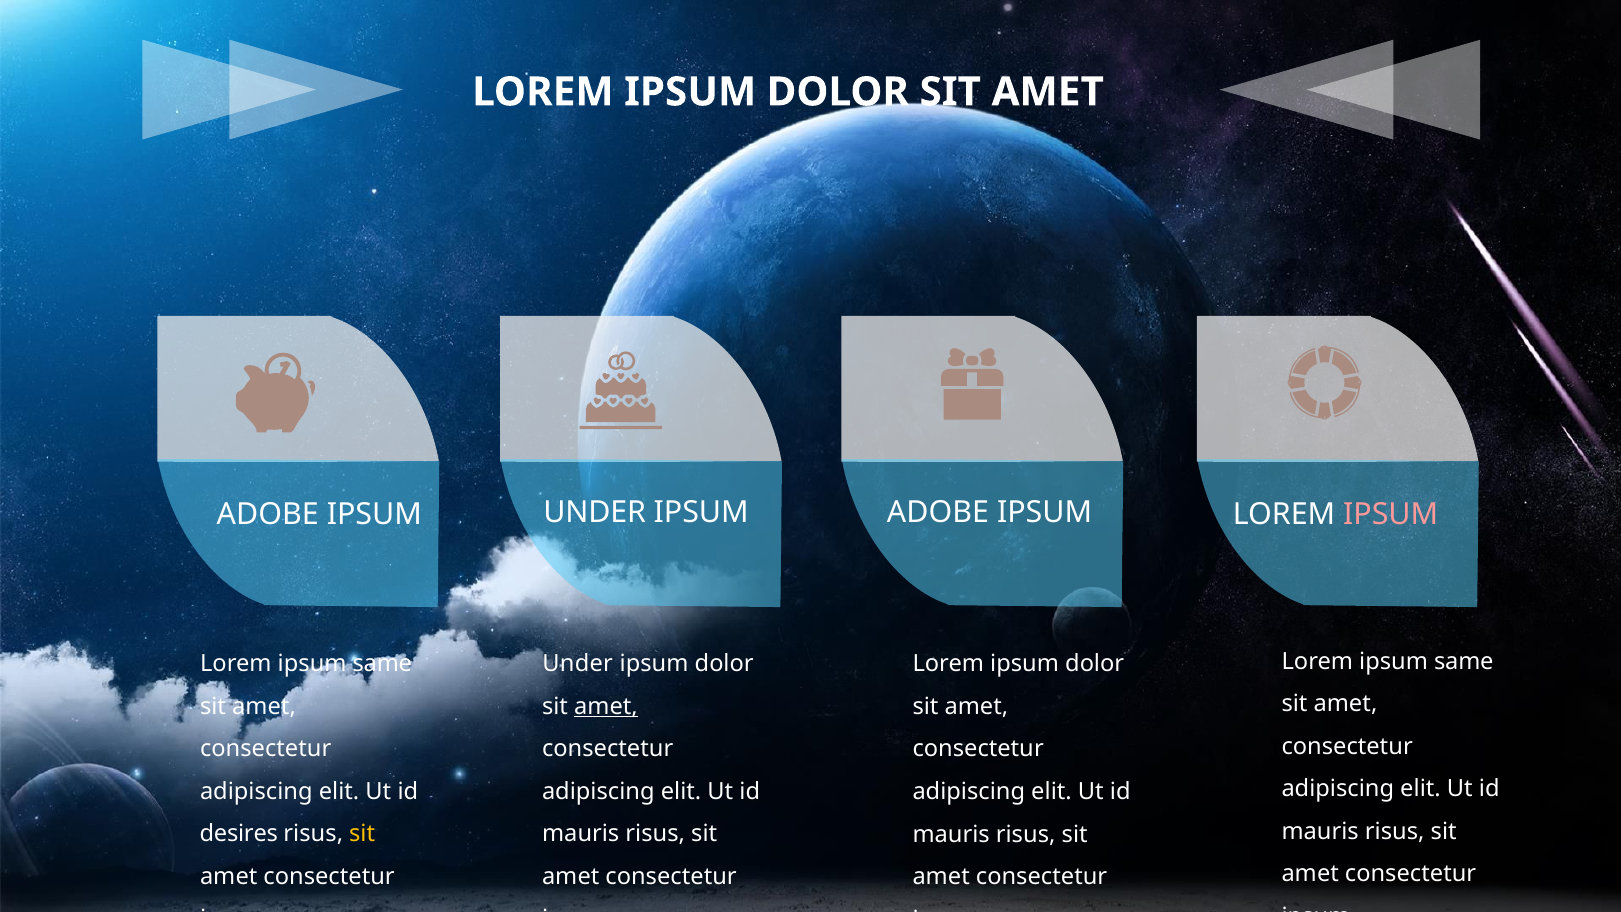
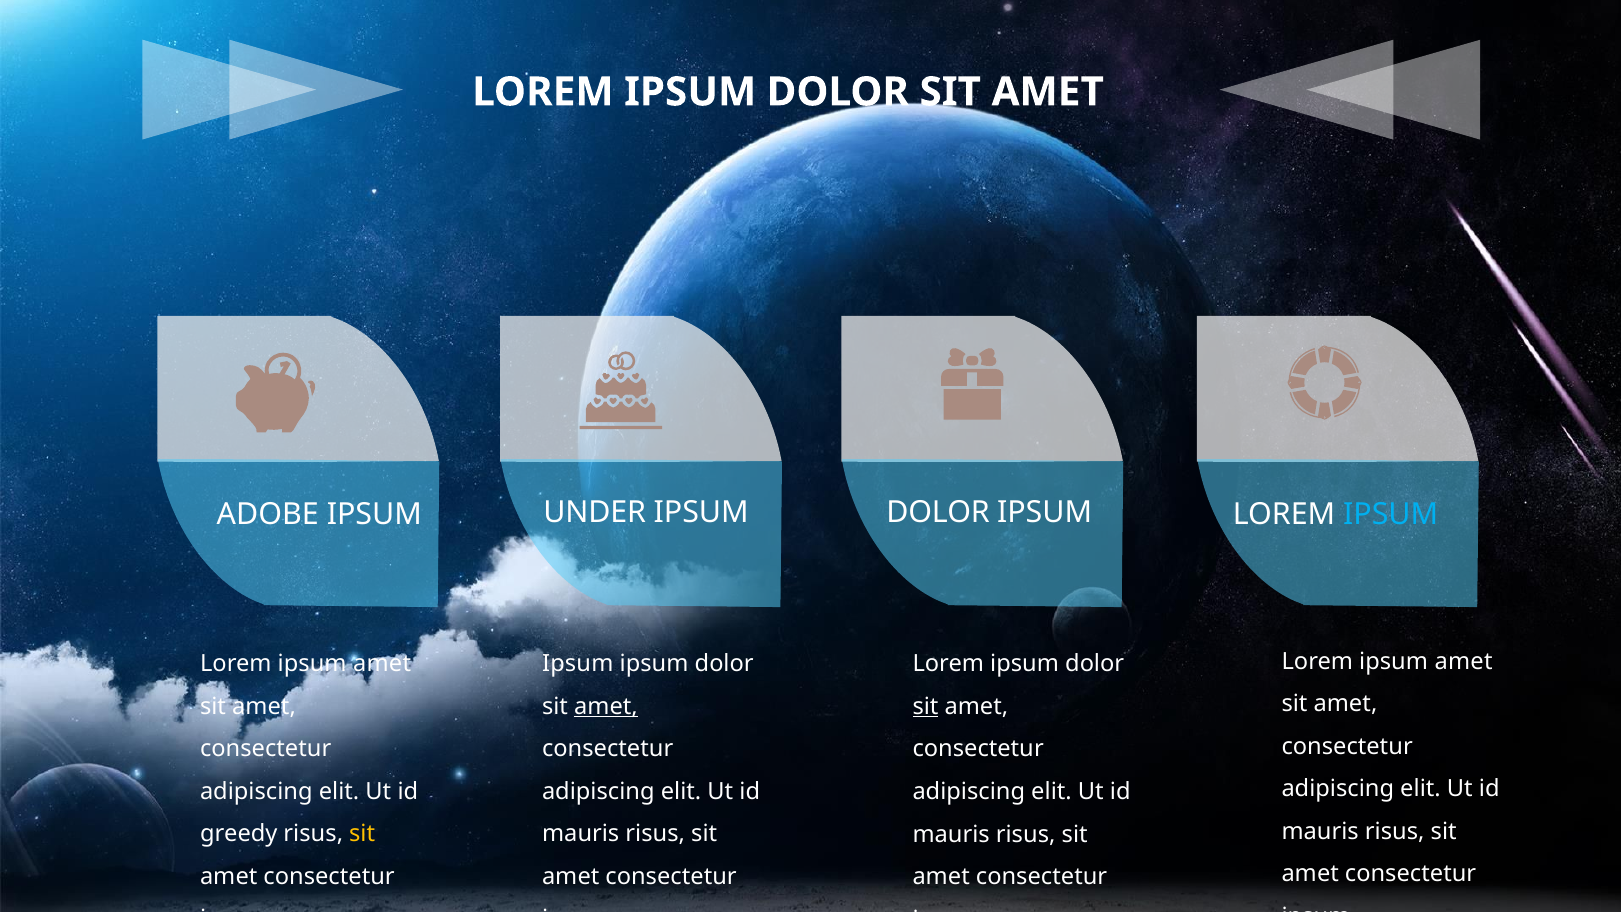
ADOBE at (938, 513): ADOBE -> DOLOR
IPSUM at (1391, 514) colour: pink -> light blue
same at (1464, 661): same -> amet
same at (382, 664): same -> amet
Under at (578, 664): Under -> Ipsum
sit at (925, 706) underline: none -> present
desires: desires -> greedy
